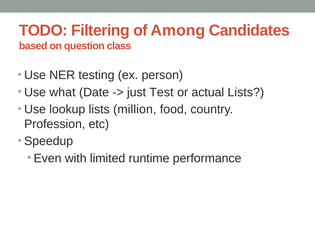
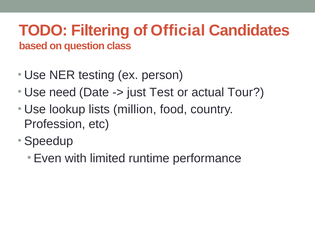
Among: Among -> Official
what: what -> need
actual Lists: Lists -> Tour
